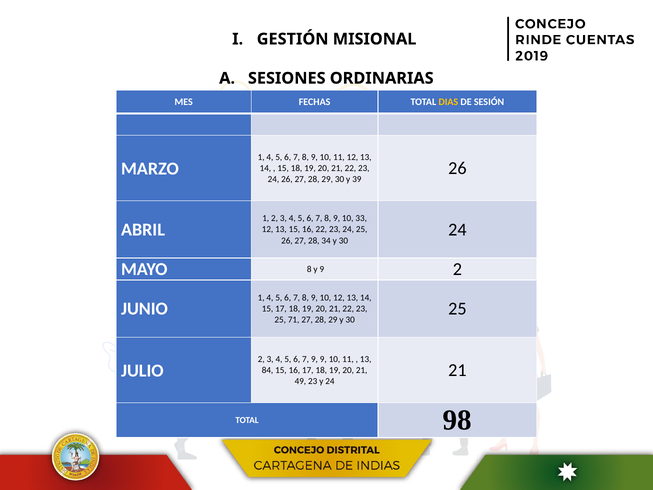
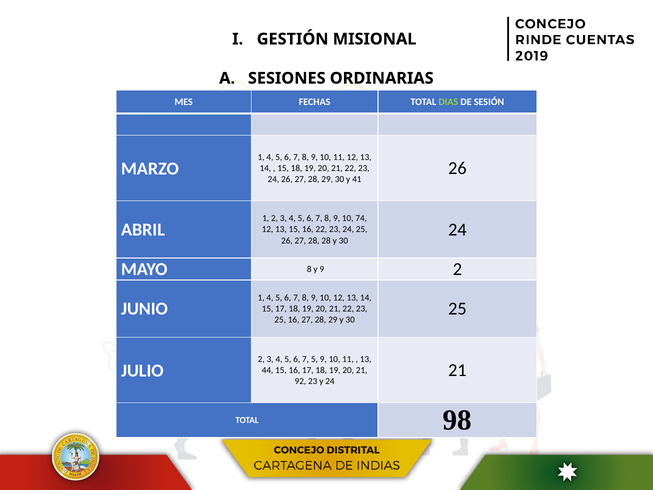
DIAS colour: yellow -> light green
39: 39 -> 41
33: 33 -> 74
28 34: 34 -> 28
25 71: 71 -> 16
7 9: 9 -> 5
84: 84 -> 44
49: 49 -> 92
